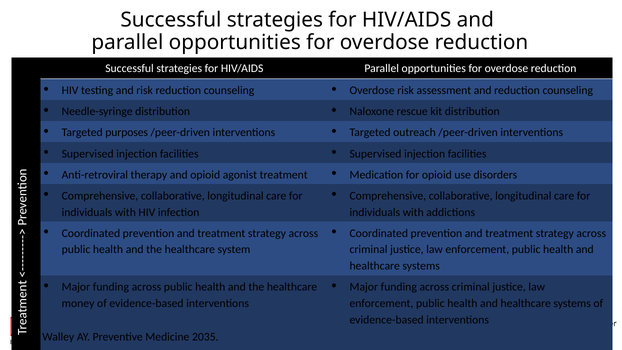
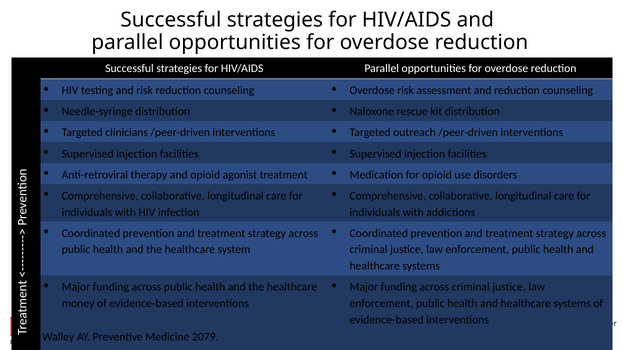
purposes: purposes -> clinicians
2035: 2035 -> 2079
